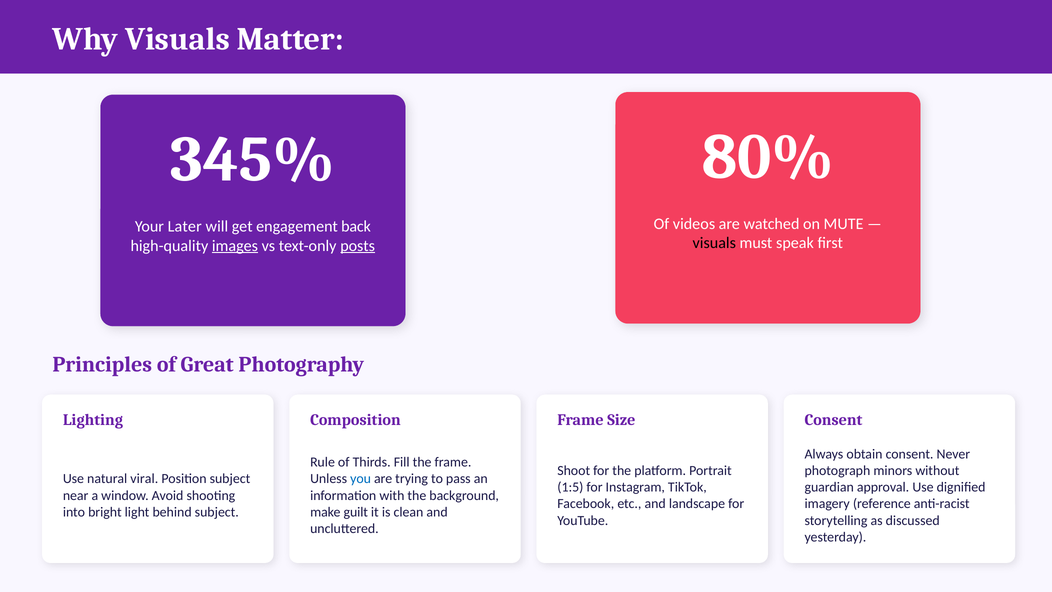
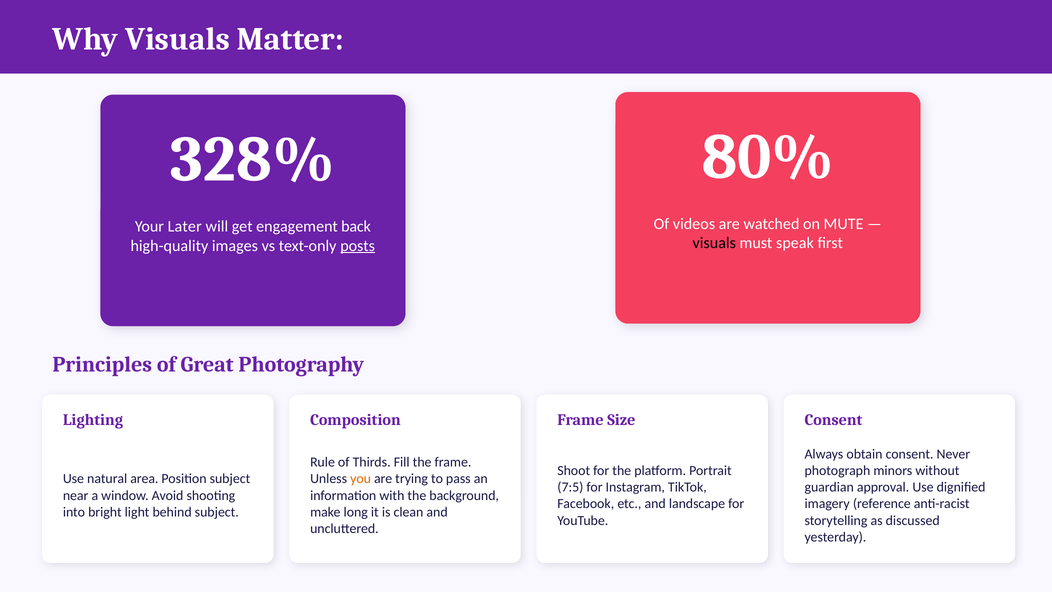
345%: 345% -> 328%
images underline: present -> none
viral: viral -> area
you colour: blue -> orange
1:5: 1:5 -> 7:5
guilt: guilt -> long
